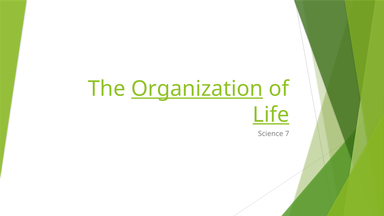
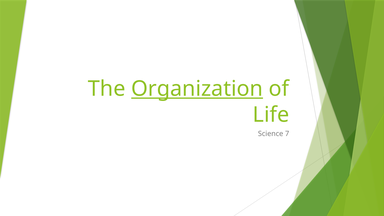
Life underline: present -> none
